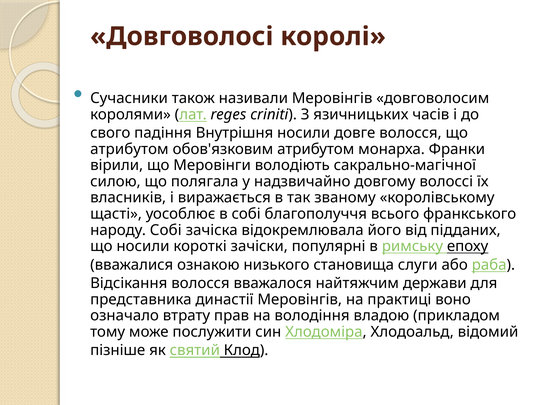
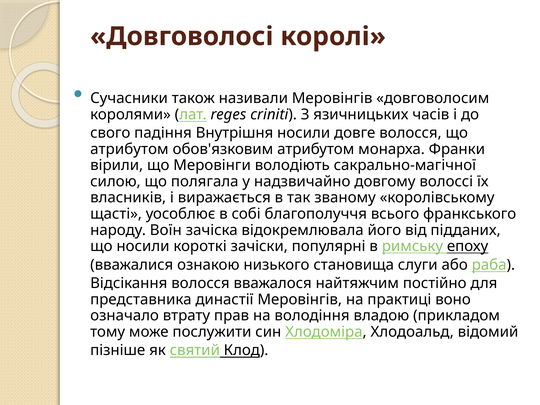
народу Собі: Собі -> Воїн
держави: держави -> постійно
